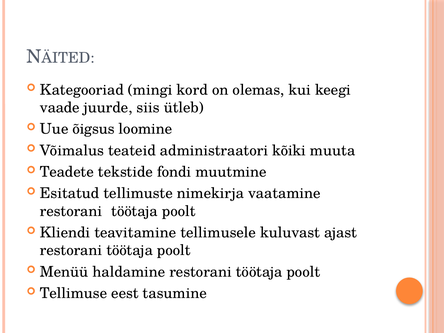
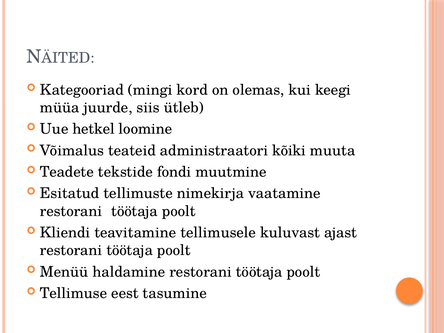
vaade: vaade -> müüa
õigsus: õigsus -> hetkel
